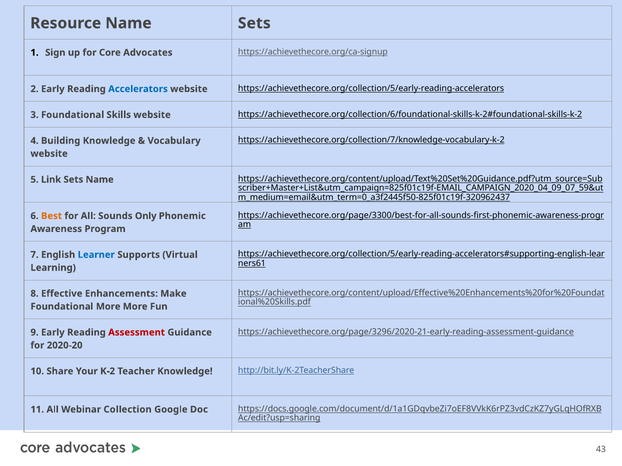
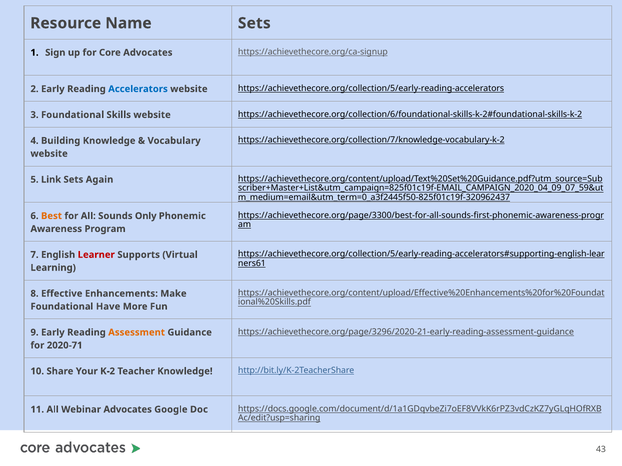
Sets Name: Name -> Again
Learner colour: blue -> red
Foundational More: More -> Have
Assessment colour: red -> orange
2020-20: 2020-20 -> 2020-71
Webinar Collection: Collection -> Advocates
